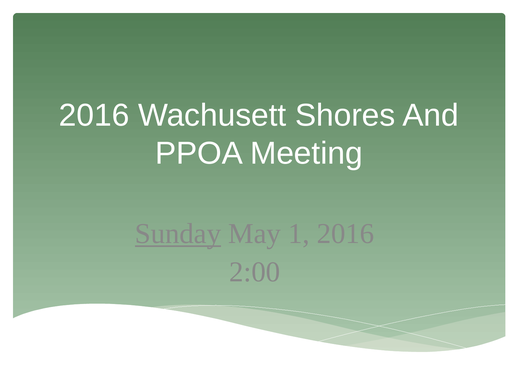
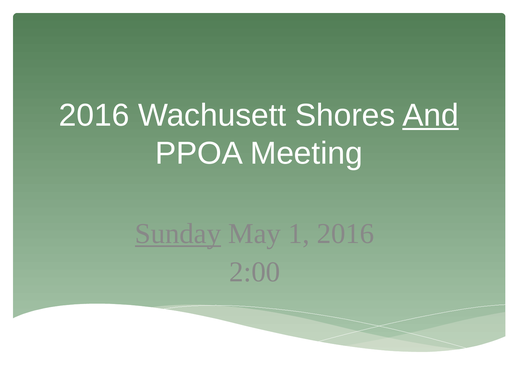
And underline: none -> present
